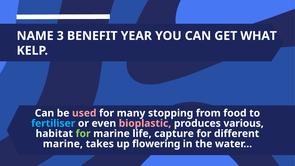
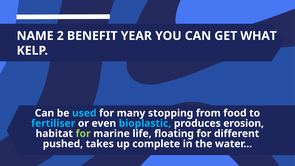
3: 3 -> 2
used colour: pink -> light blue
bioplastic colour: pink -> light blue
various: various -> erosion
capture: capture -> floating
marine at (63, 144): marine -> pushed
flowering: flowering -> complete
